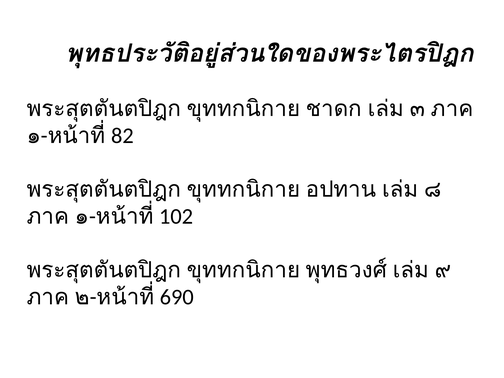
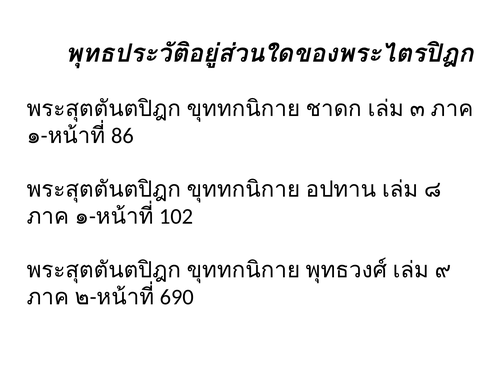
82: 82 -> 86
